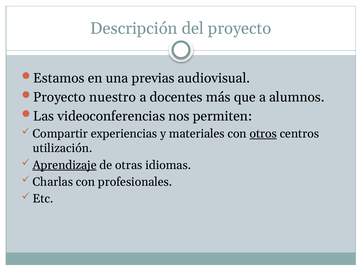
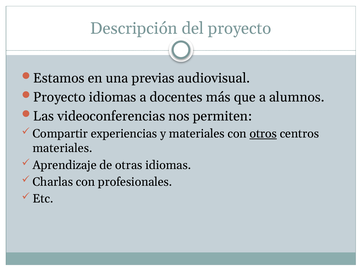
Proyecto nuestro: nuestro -> idiomas
utilización at (62, 148): utilización -> materiales
Aprendizaje underline: present -> none
